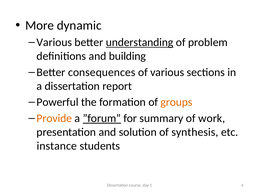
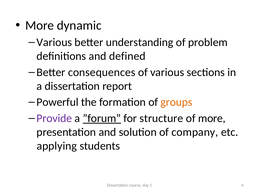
understanding underline: present -> none
building: building -> defined
Provide colour: orange -> purple
summary: summary -> structure
of work: work -> more
synthesis: synthesis -> company
instance: instance -> applying
